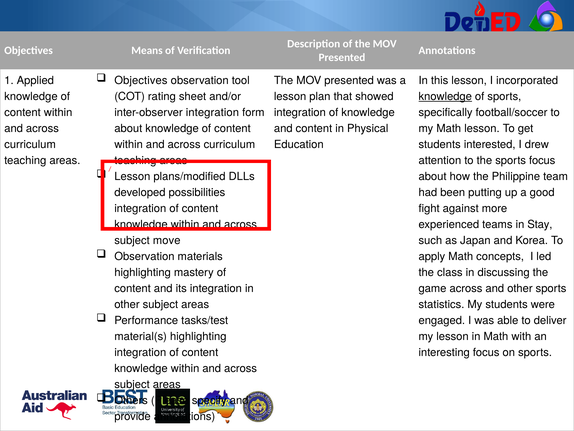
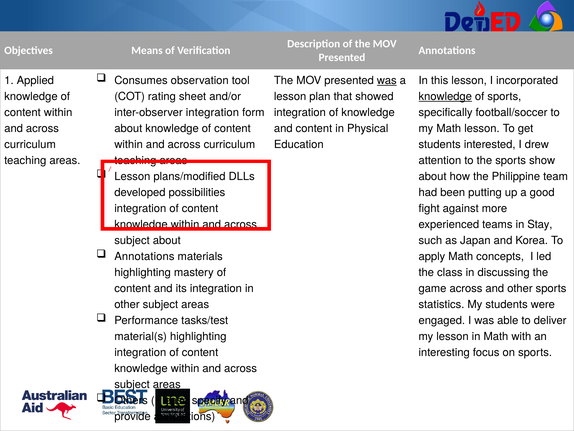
Objectives at (141, 80): Objectives -> Consumes
was at (387, 80) underline: none -> present
sports focus: focus -> show
subject move: move -> about
Observation at (144, 256): Observation -> Annotations
